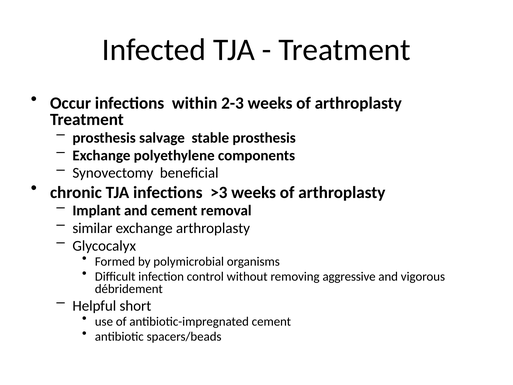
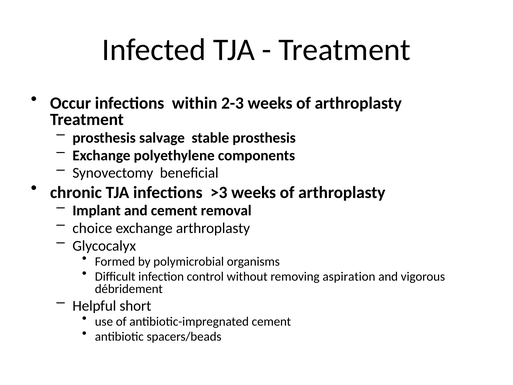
similar: similar -> choice
aggressive: aggressive -> aspiration
